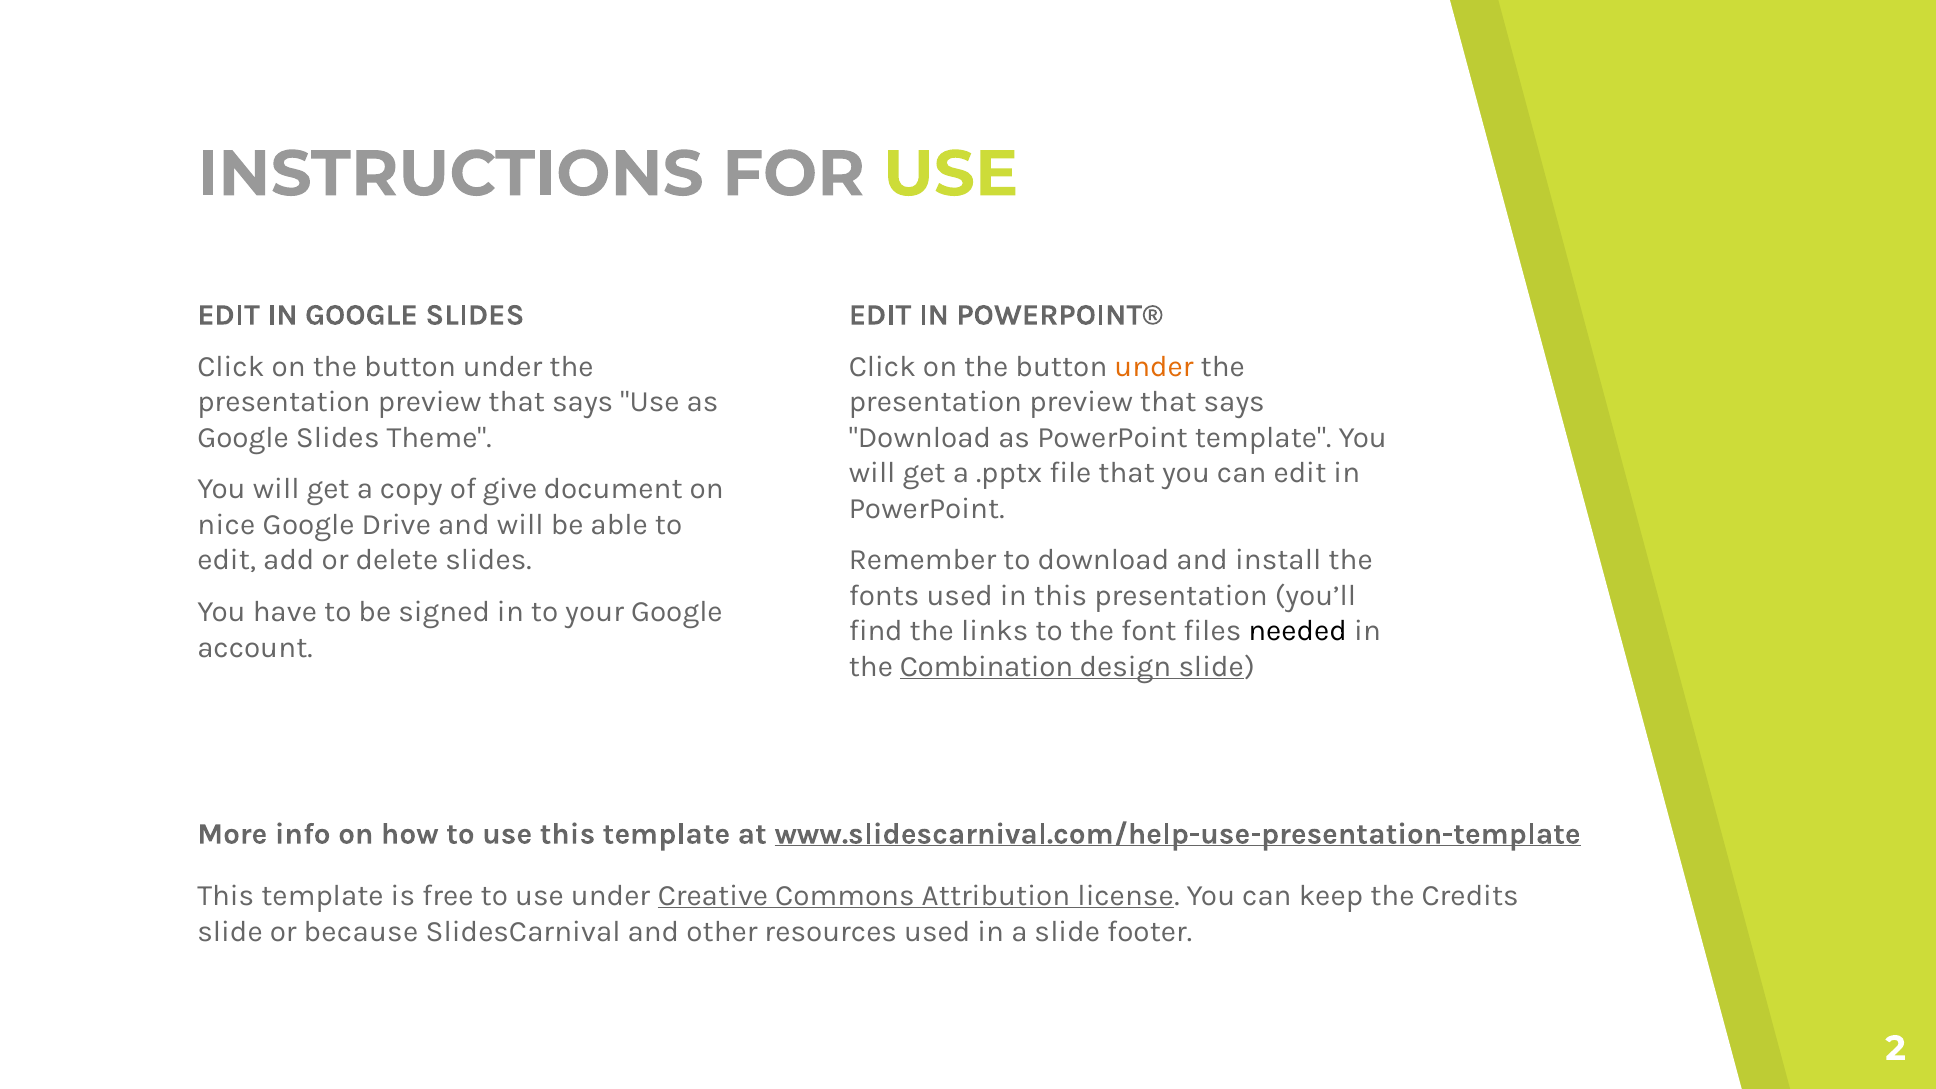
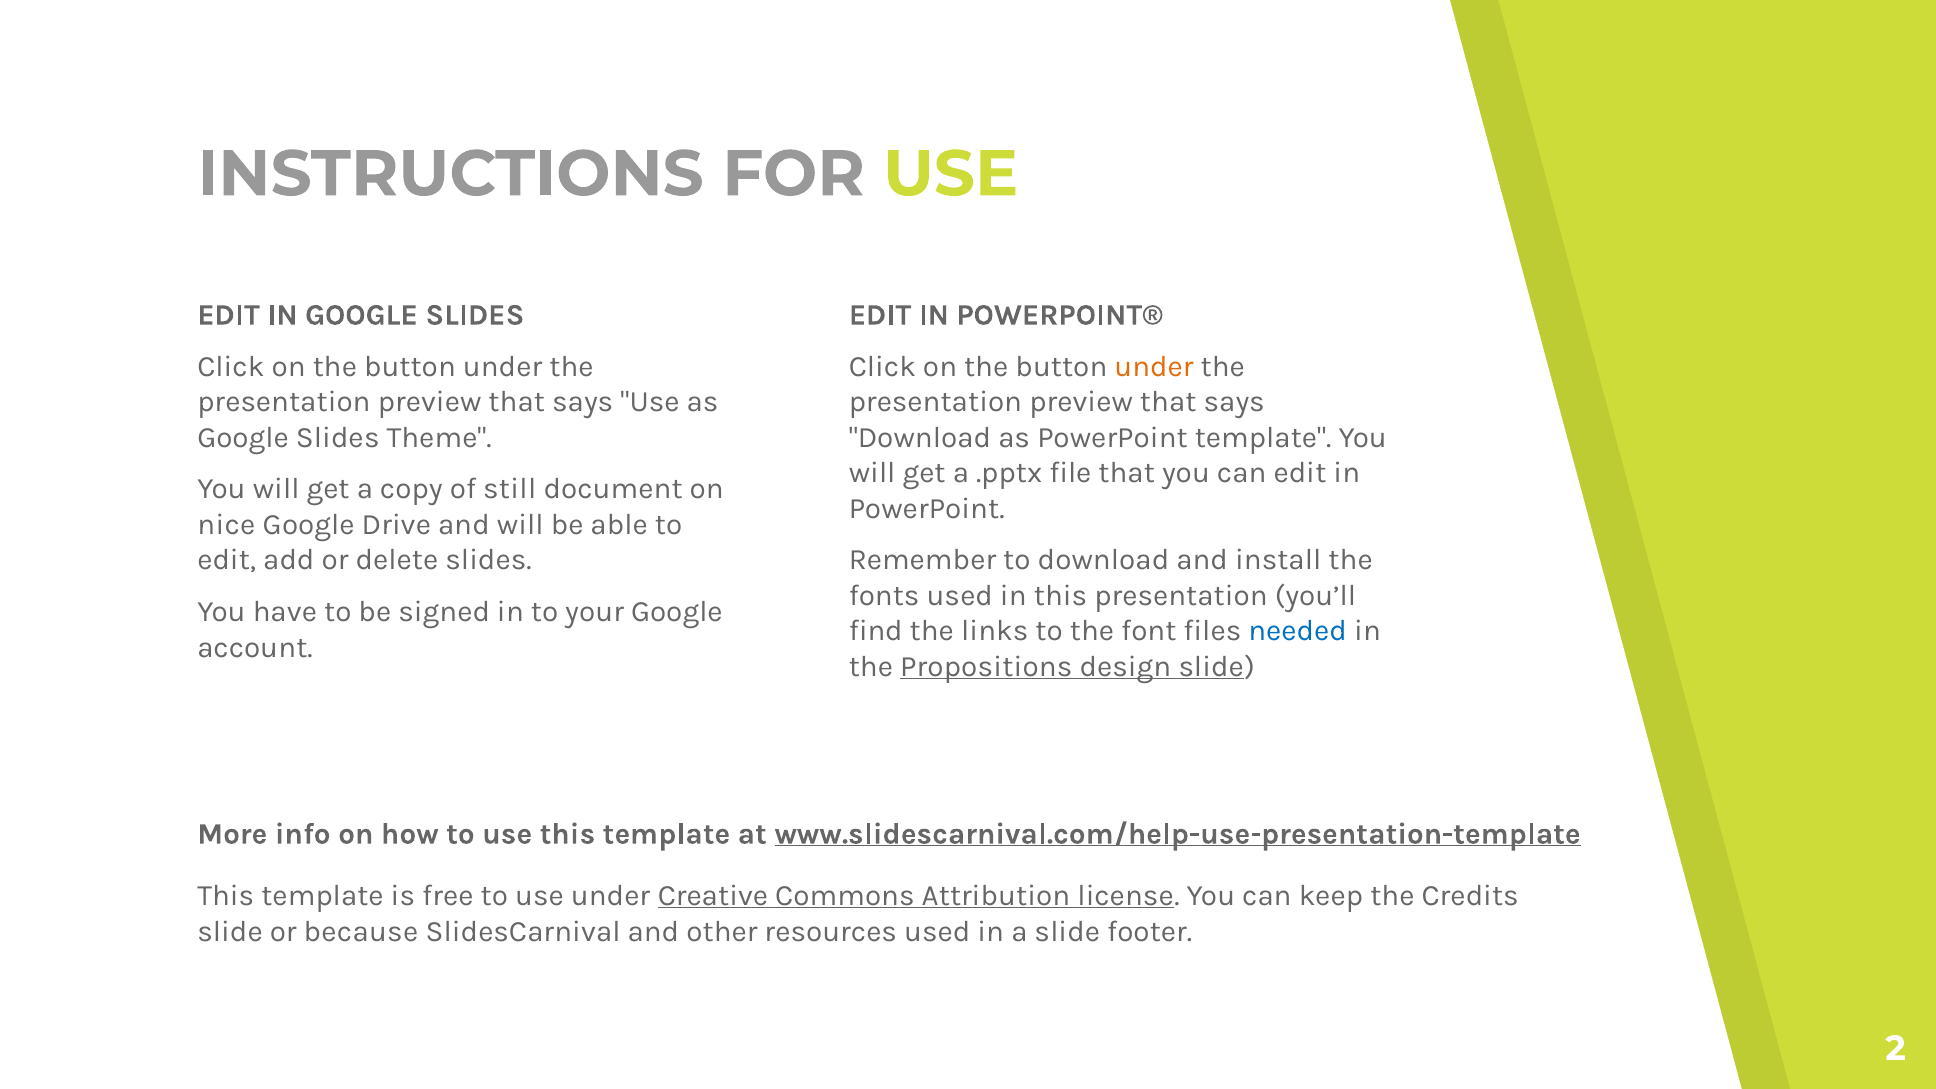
give: give -> still
needed colour: black -> blue
Combination: Combination -> Propositions
